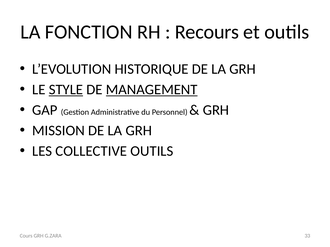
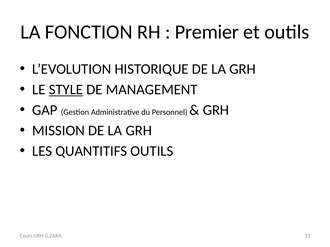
Recours: Recours -> Premier
MANAGEMENT underline: present -> none
COLLECTIVE: COLLECTIVE -> QUANTITIFS
